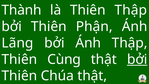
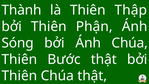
Lãng: Lãng -> Sóng
Ánh Thập: Thập -> Chúa
Cùng: Cùng -> Bước
bởi at (137, 59) underline: present -> none
